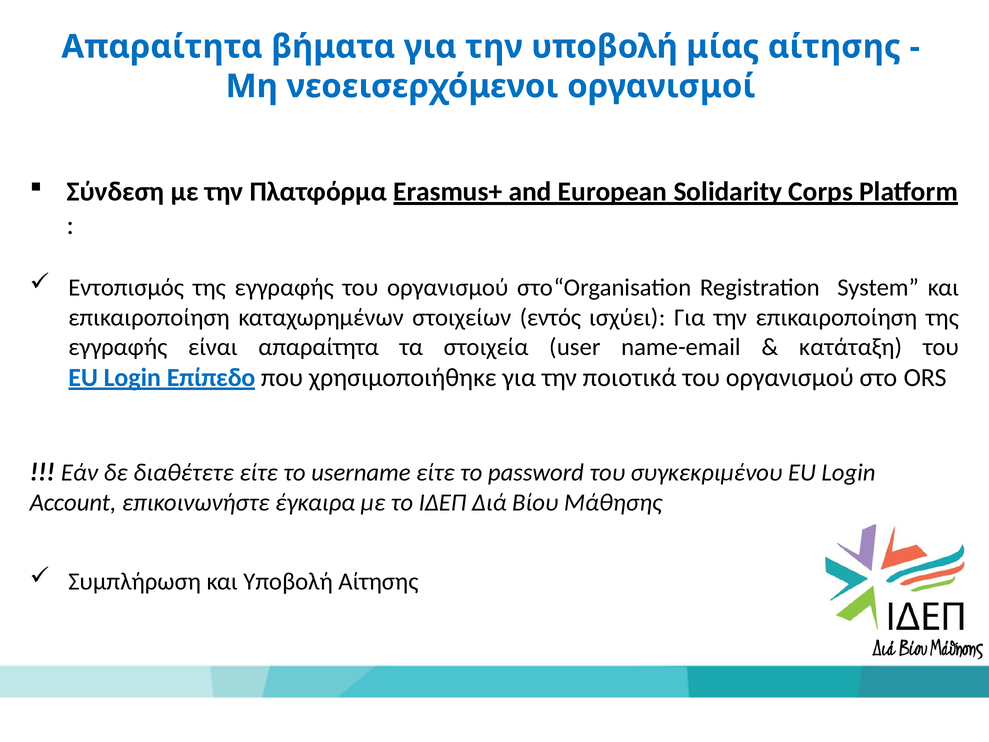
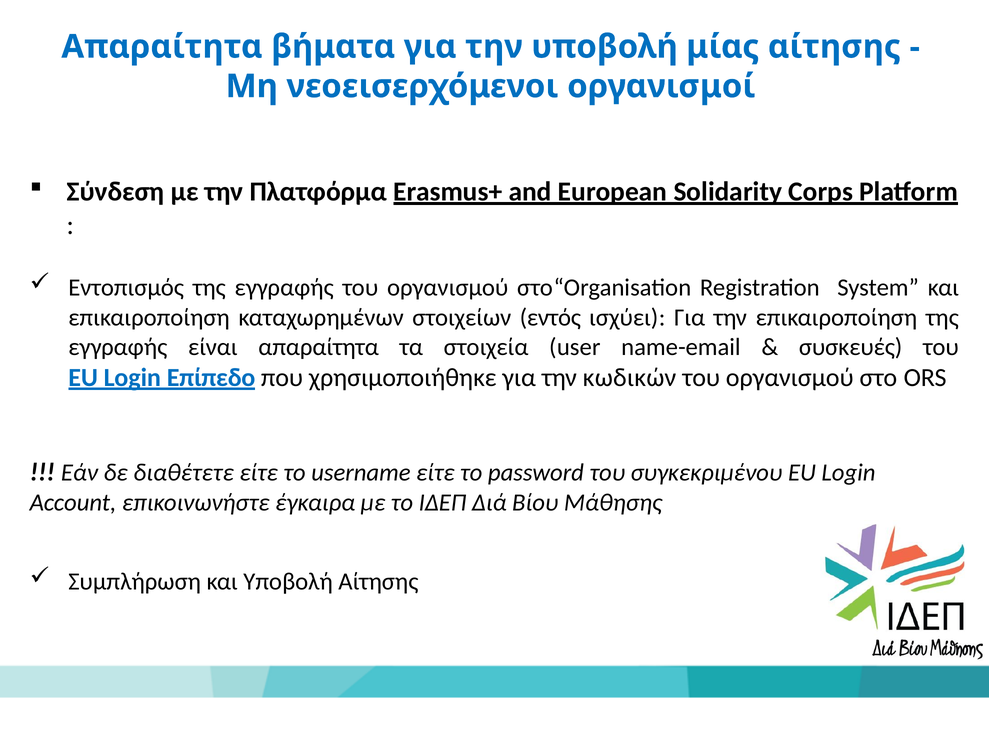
κατάταξη: κατάταξη -> συσκευές
ποιοτικά: ποιοτικά -> κωδικών
